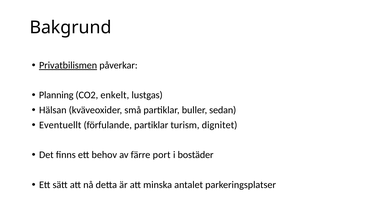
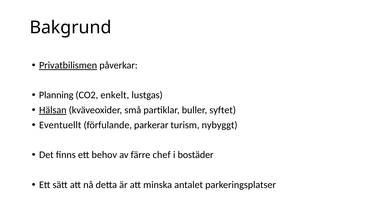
Hälsan underline: none -> present
sedan: sedan -> syftet
förfulande partiklar: partiklar -> parkerar
dignitet: dignitet -> nybyggt
port: port -> chef
